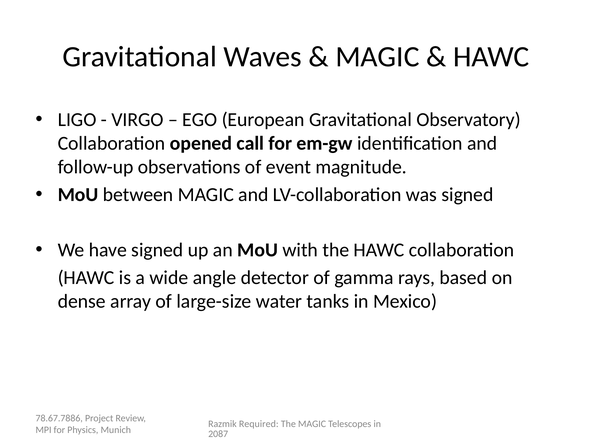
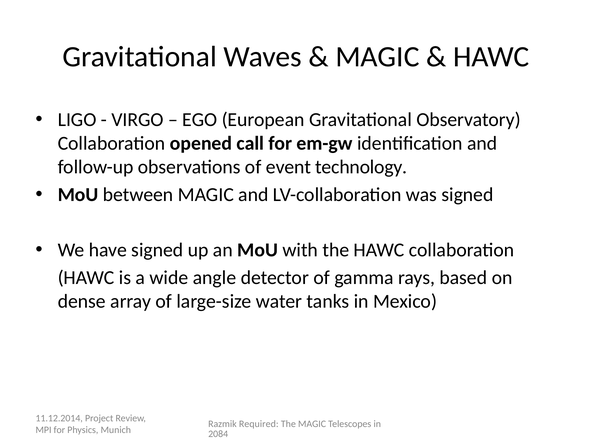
magnitude: magnitude -> technology
78.67.7886: 78.67.7886 -> 11.12.2014
2087: 2087 -> 2084
